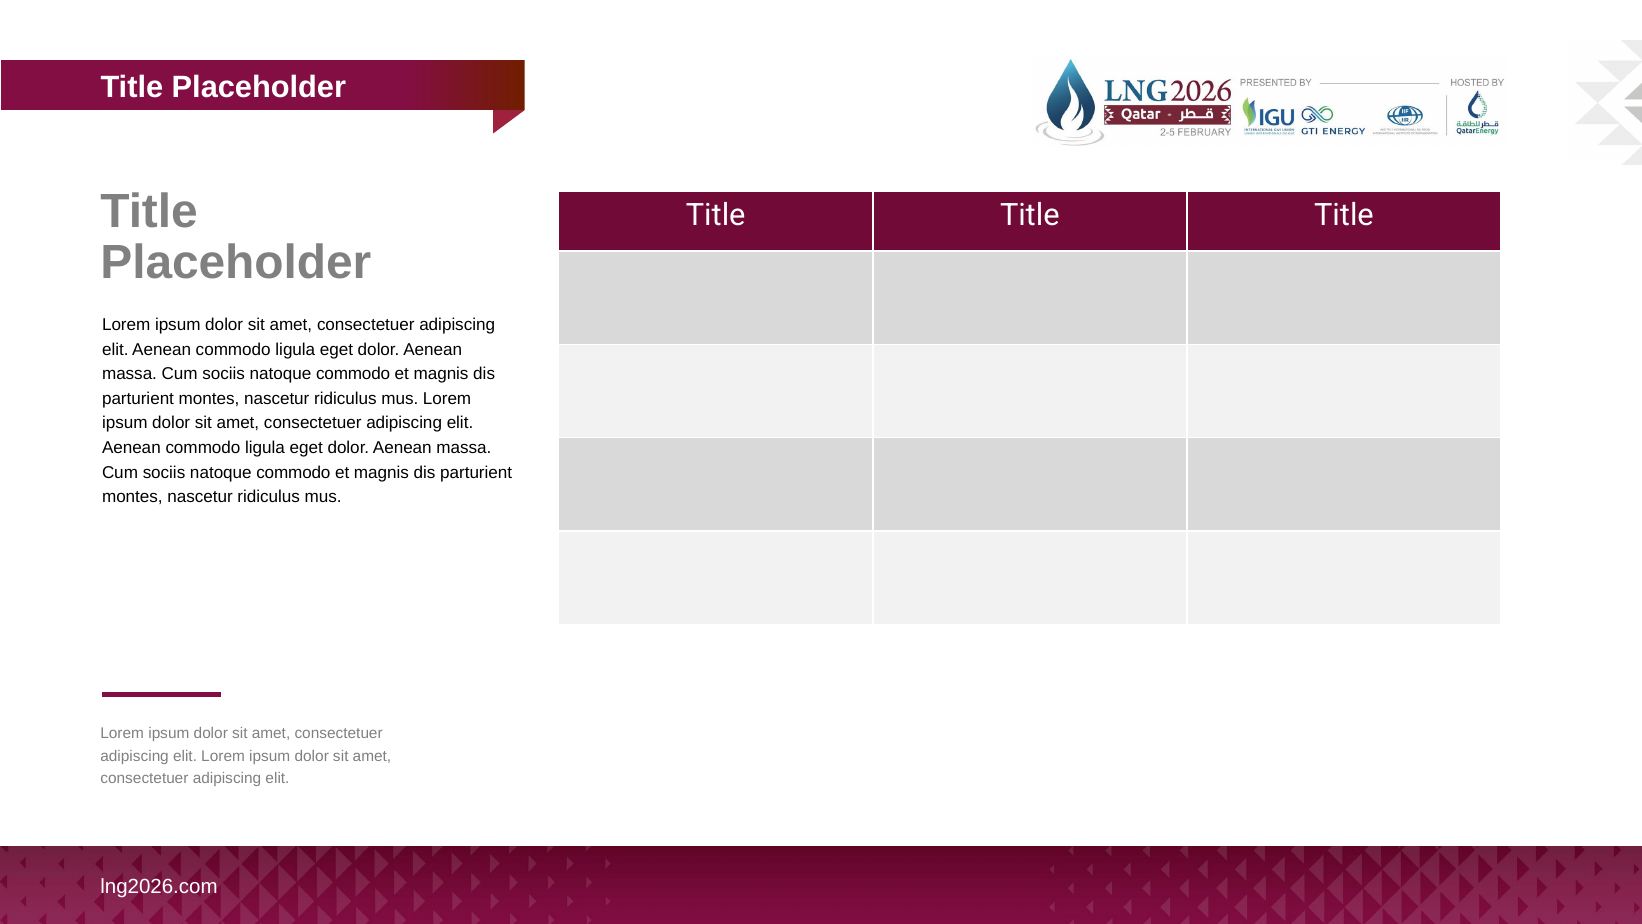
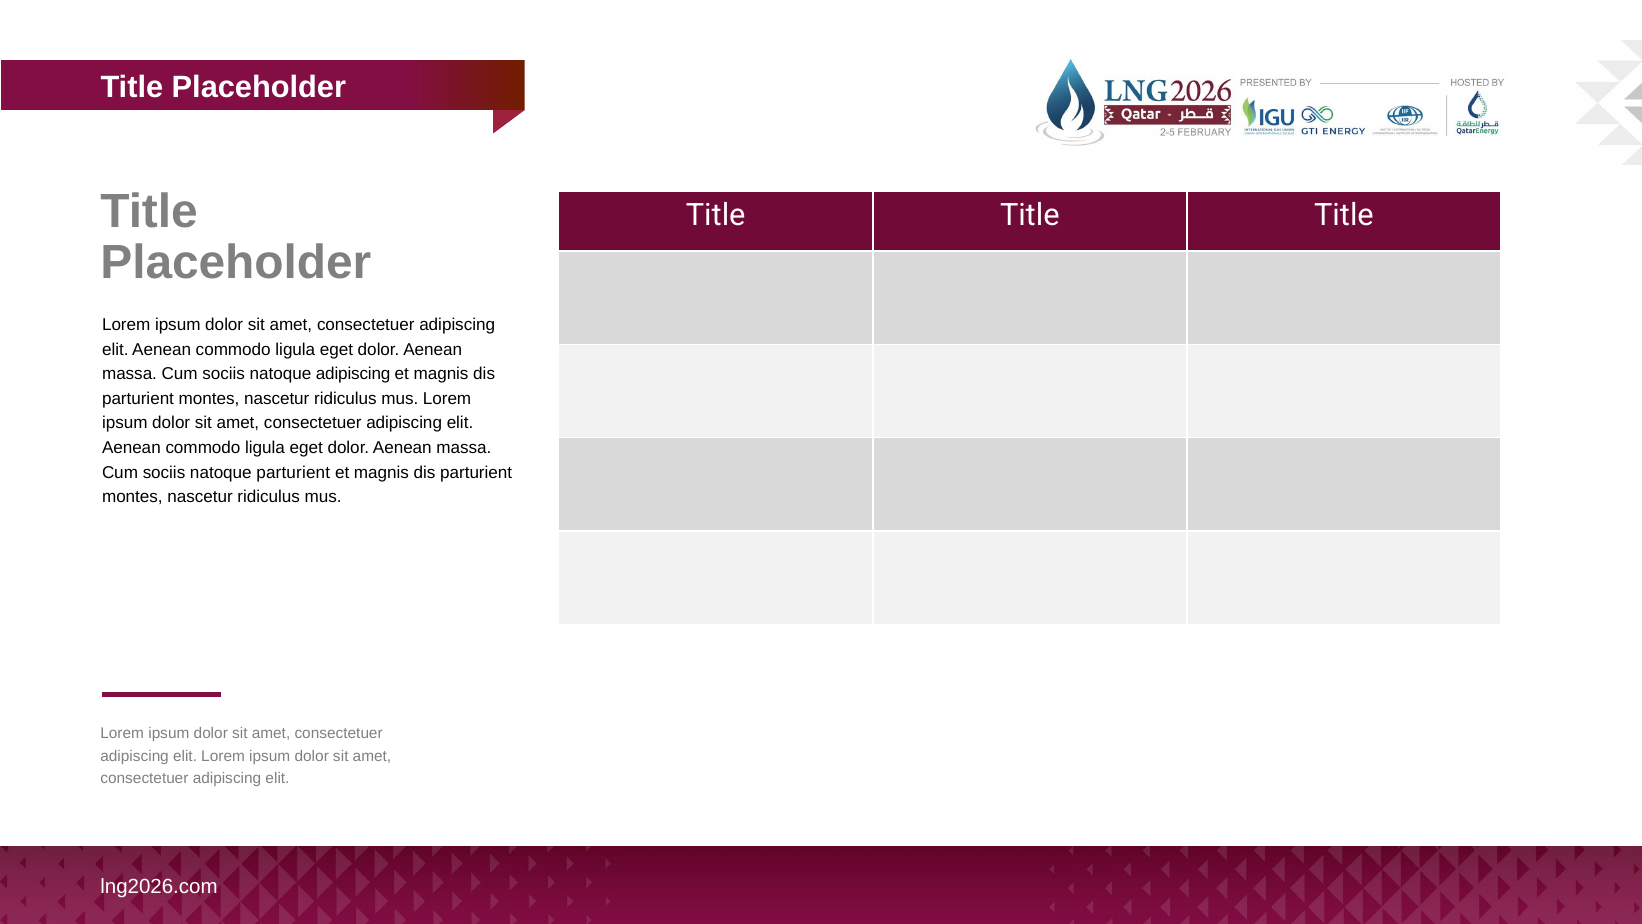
commodo at (353, 374): commodo -> adipiscing
commodo at (293, 472): commodo -> parturient
